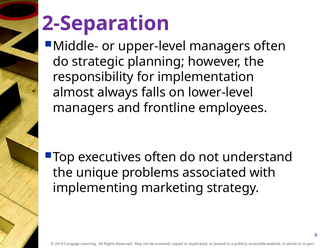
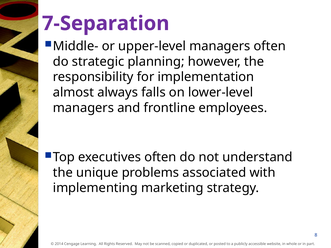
2-Separation: 2-Separation -> 7-Separation
